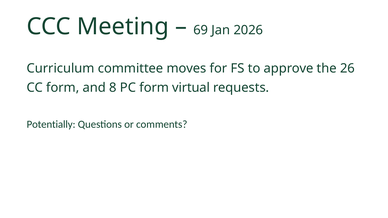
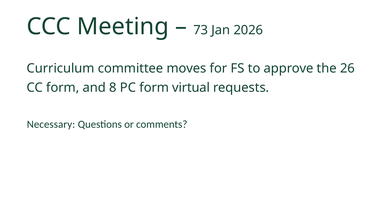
69: 69 -> 73
Potentially: Potentially -> Necessary
